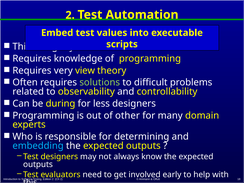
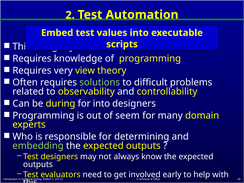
for less: less -> into
other: other -> seem
embedding colour: light blue -> light green
